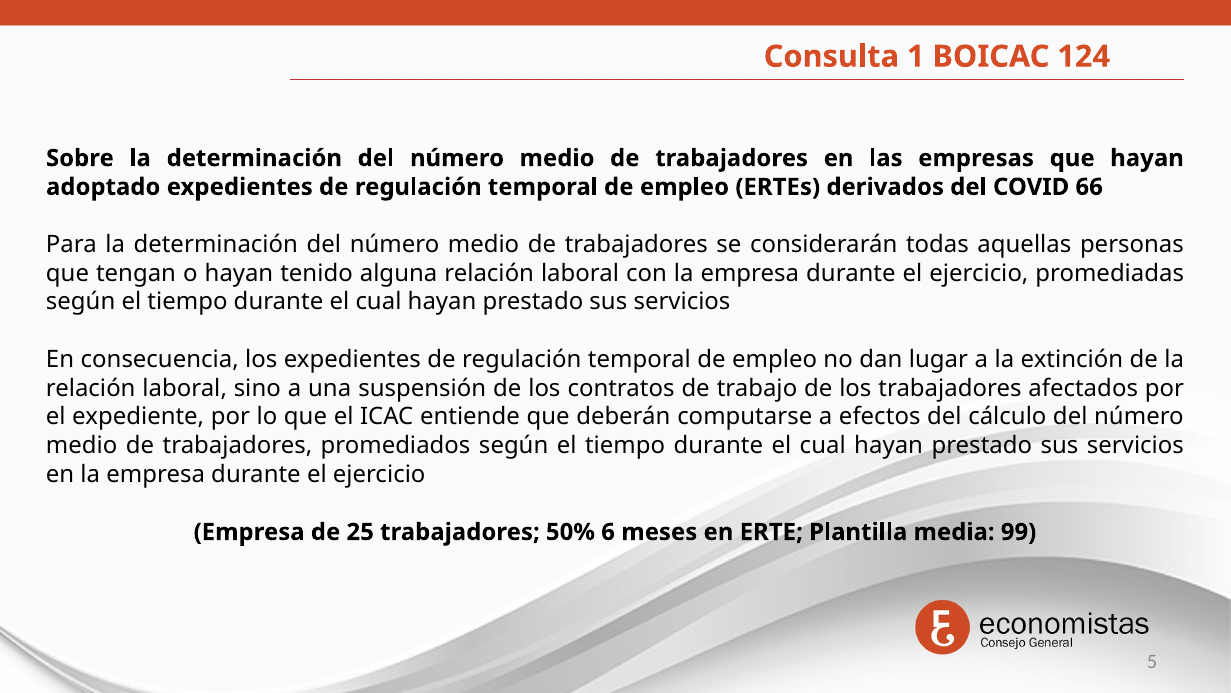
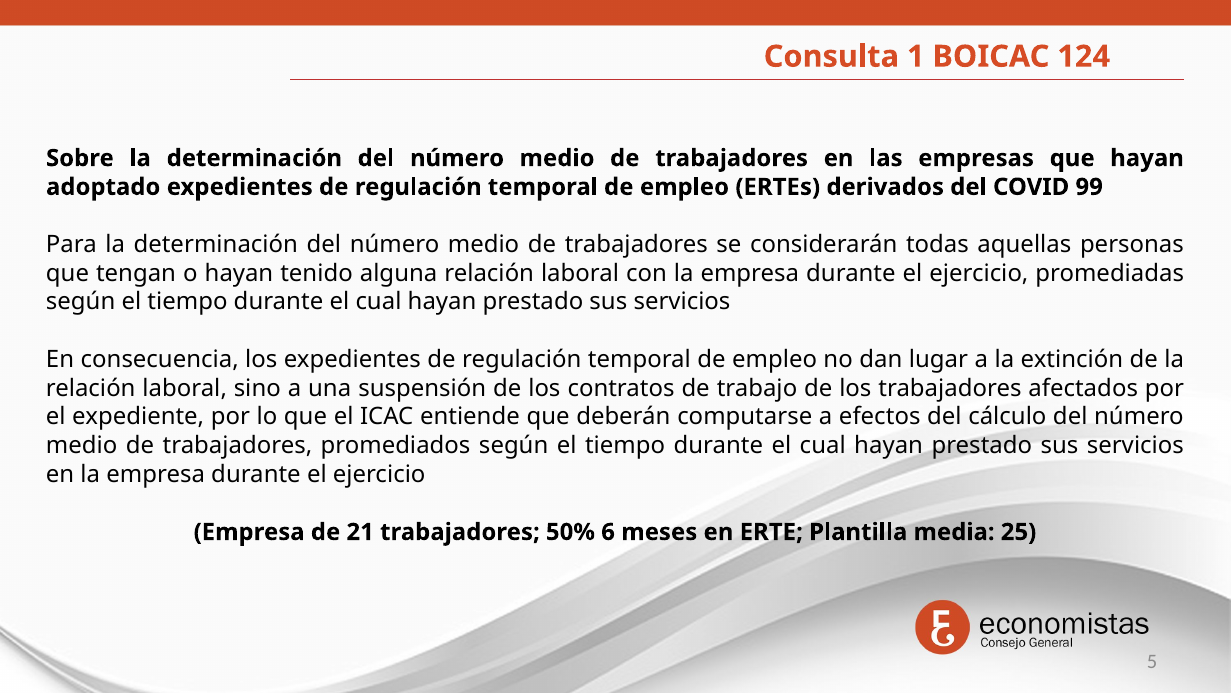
66: 66 -> 99
25: 25 -> 21
99: 99 -> 25
